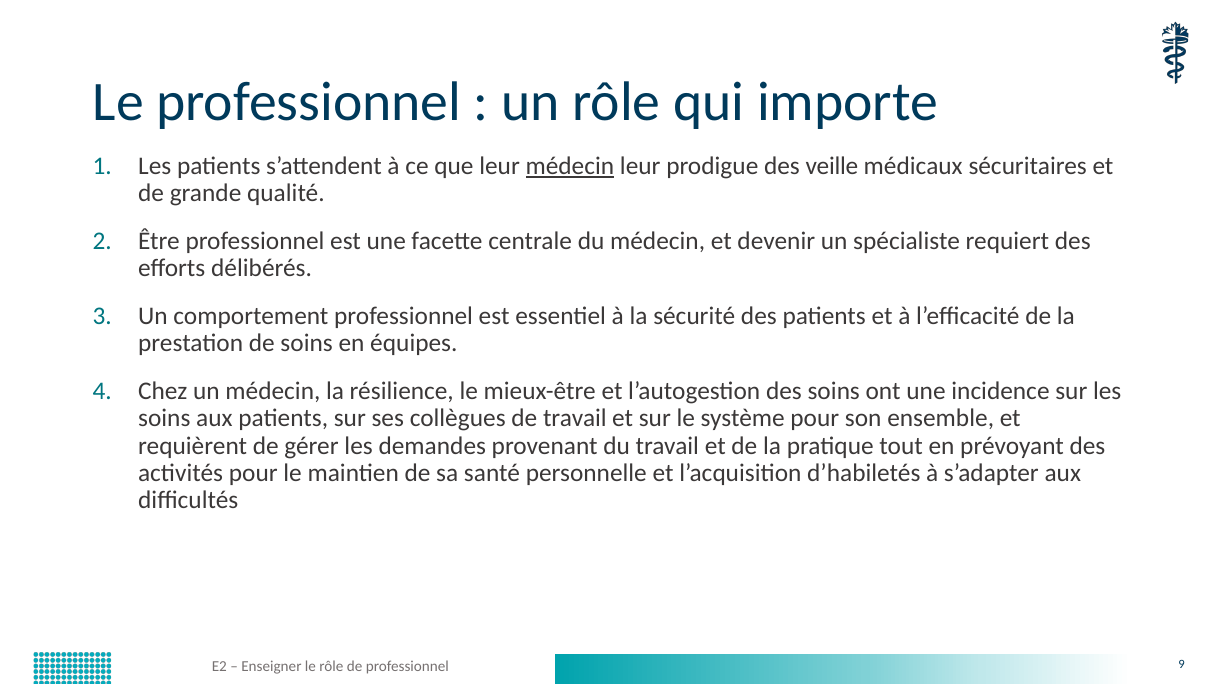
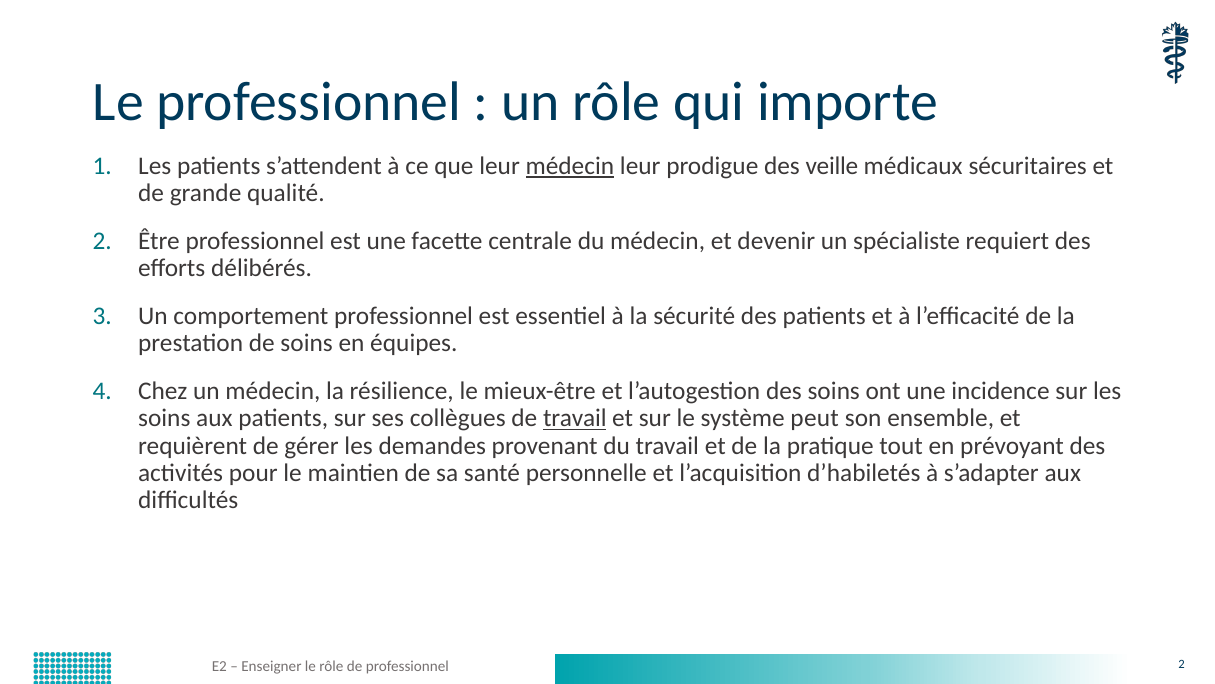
travail at (575, 418) underline: none -> present
système pour: pour -> peut
professionnel 9: 9 -> 2
